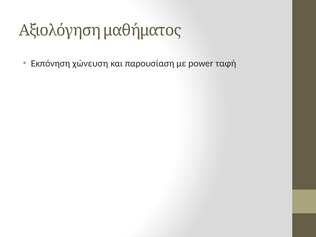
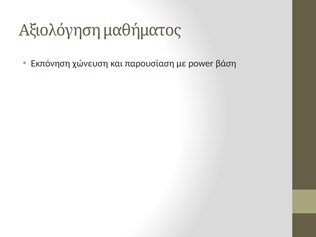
ταφή: ταφή -> βάση
